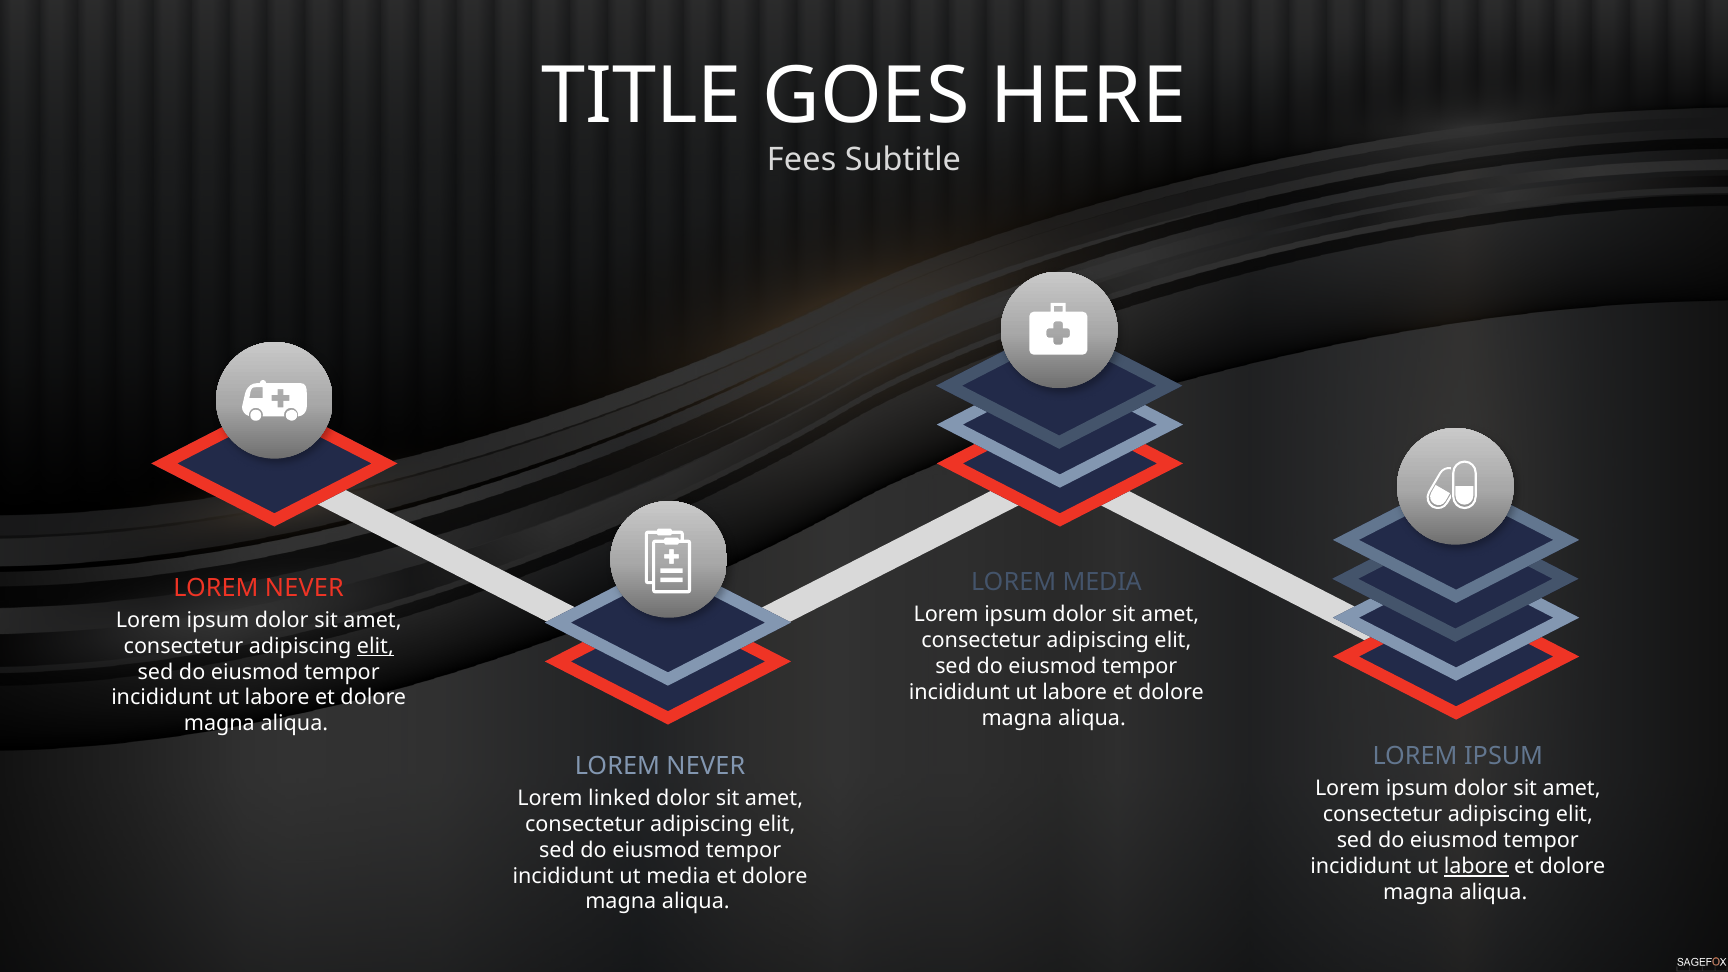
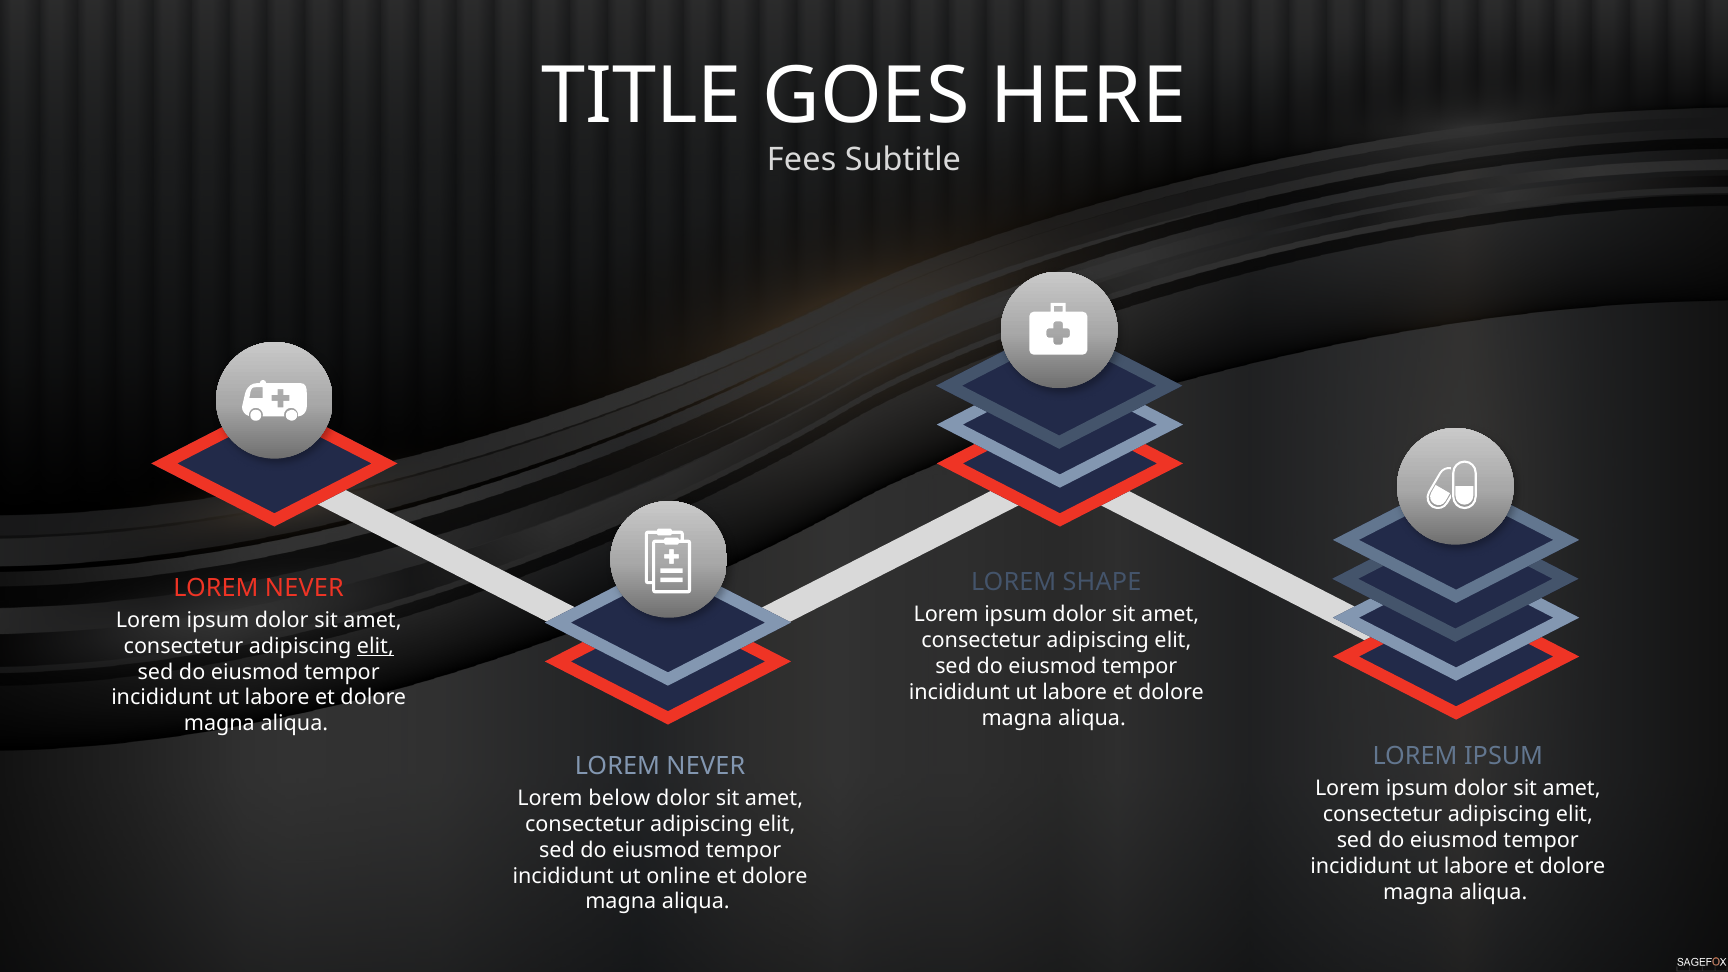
LOREM MEDIA: MEDIA -> SHAPE
linked: linked -> below
labore at (1476, 867) underline: present -> none
ut media: media -> online
